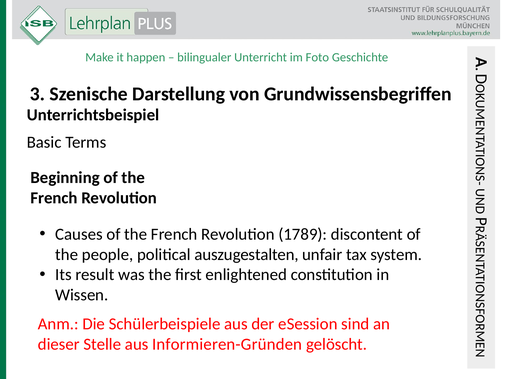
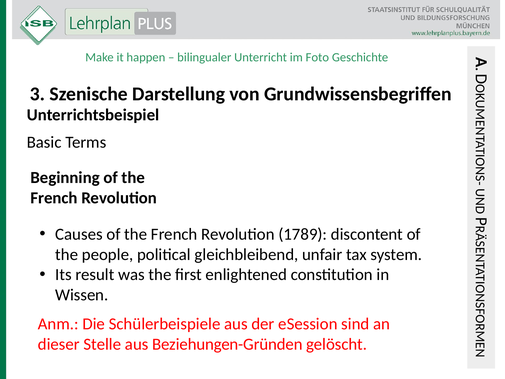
auszugestalten: auszugestalten -> gleichbleibend
Informieren-Gründen: Informieren-Gründen -> Beziehungen-Gründen
